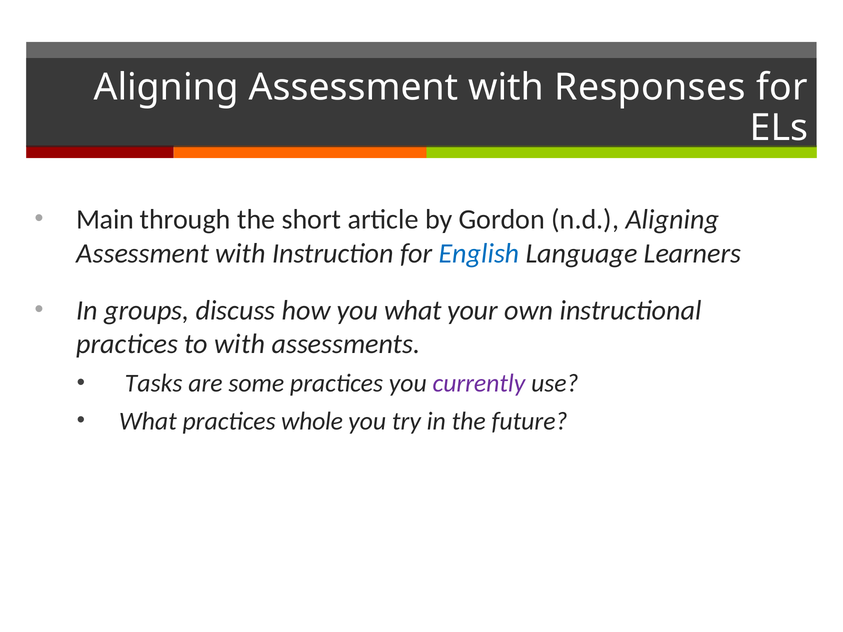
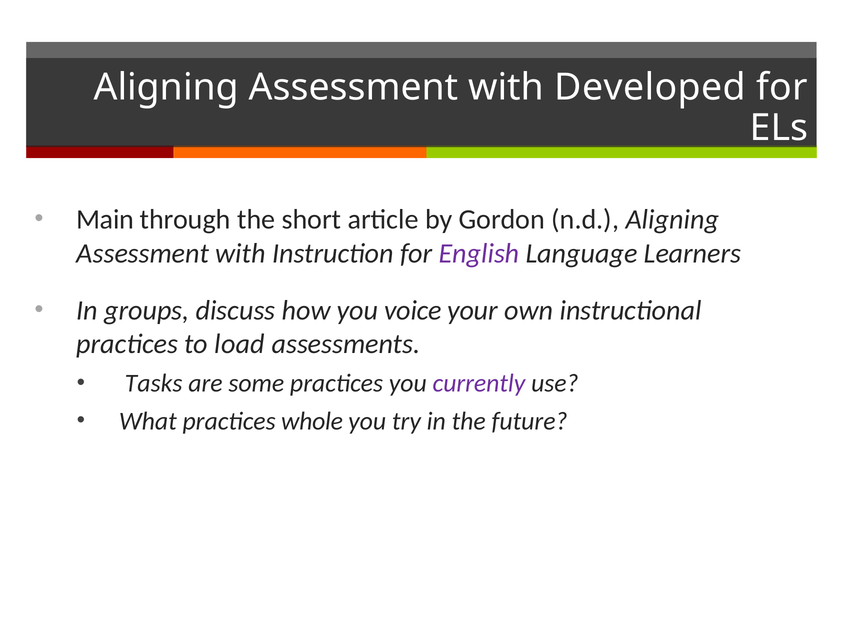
Responses: Responses -> Developed
English colour: blue -> purple
you what: what -> voice
to with: with -> load
